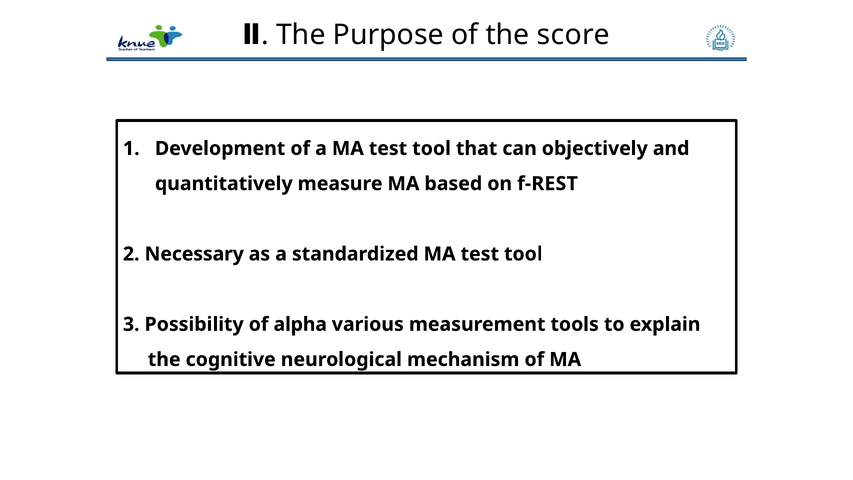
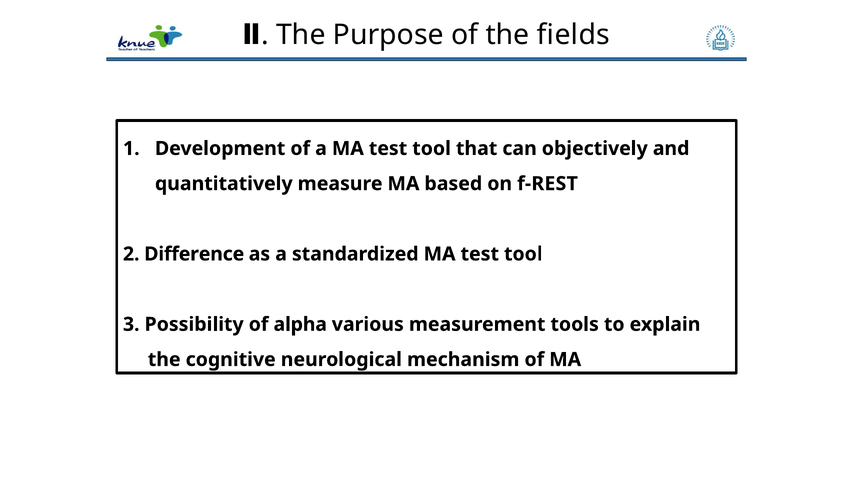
score: score -> fields
Necessary: Necessary -> Difference
